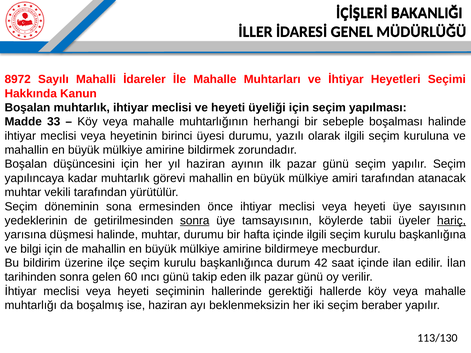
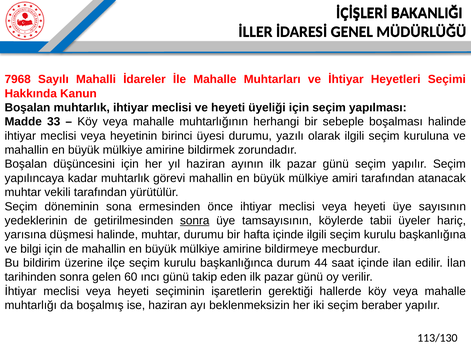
8972: 8972 -> 7968
hariç underline: present -> none
42: 42 -> 44
hallerinde: hallerinde -> işaretlerin
